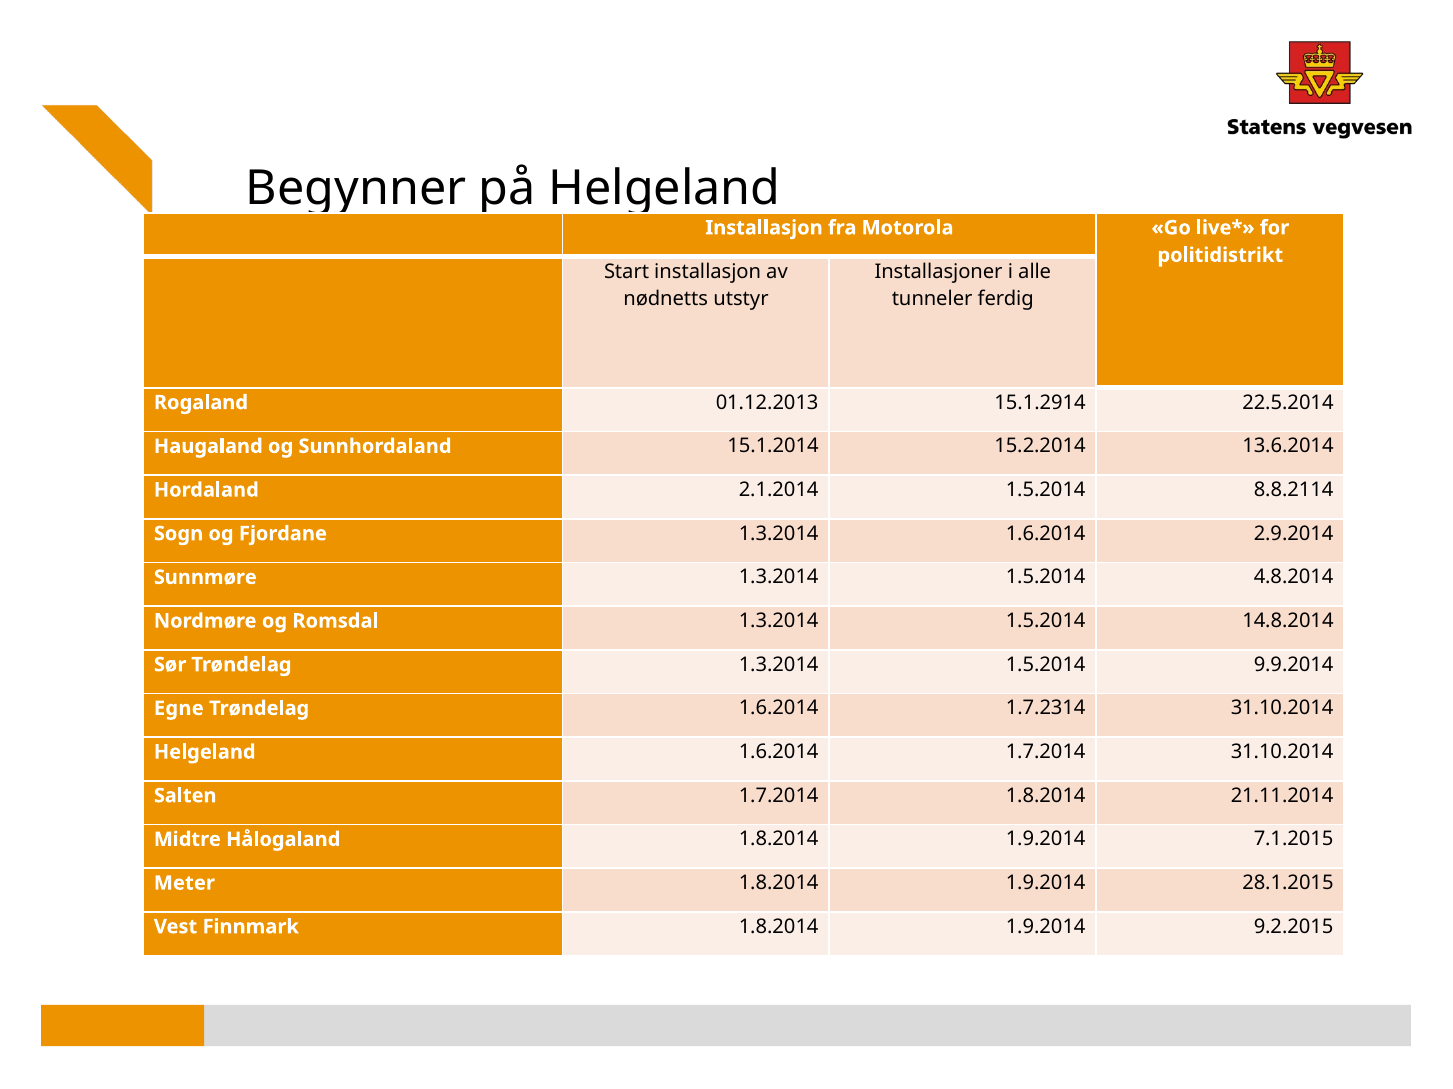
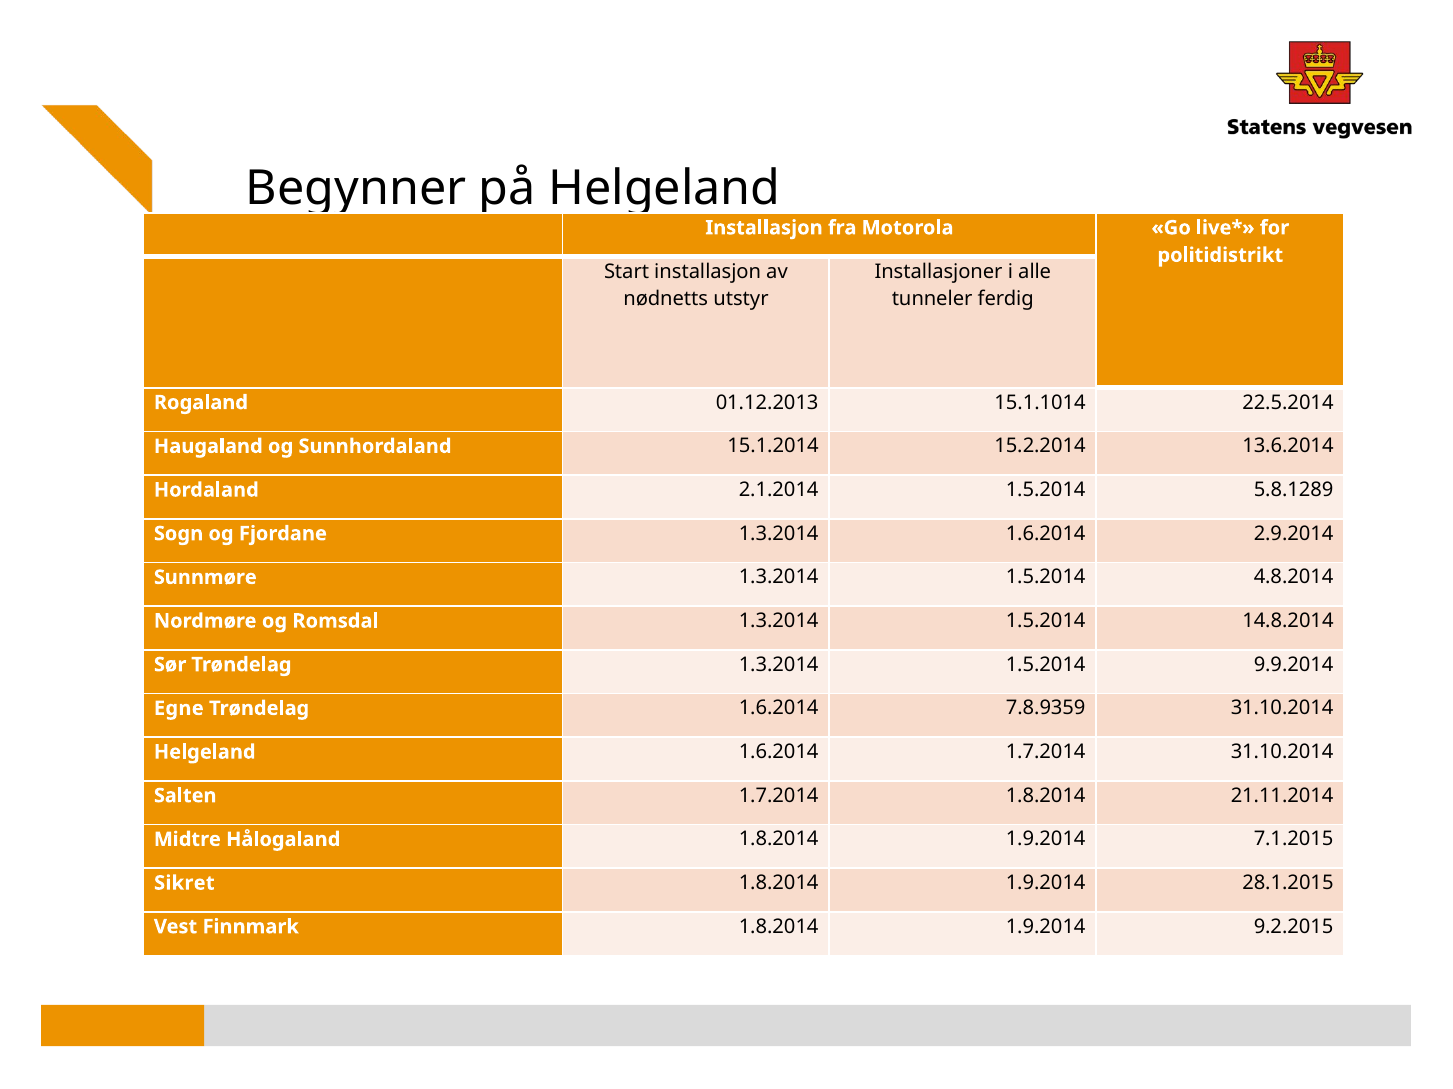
15.1.2914: 15.1.2914 -> 15.1.1014
8.8.2114: 8.8.2114 -> 5.8.1289
1.7.2314: 1.7.2314 -> 7.8.9359
Meter: Meter -> Sikret
